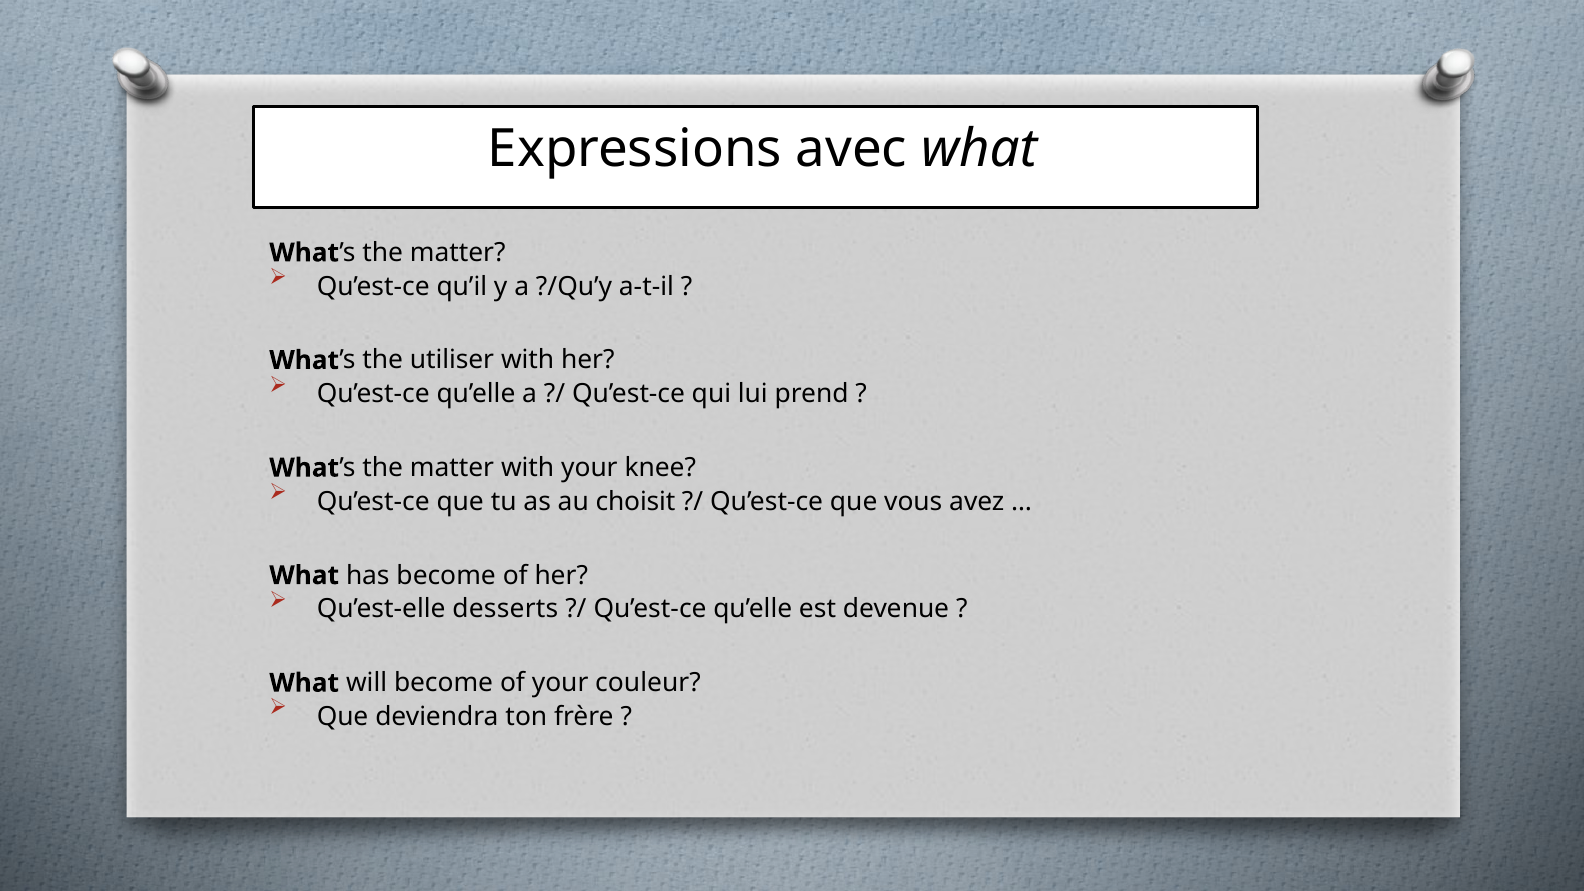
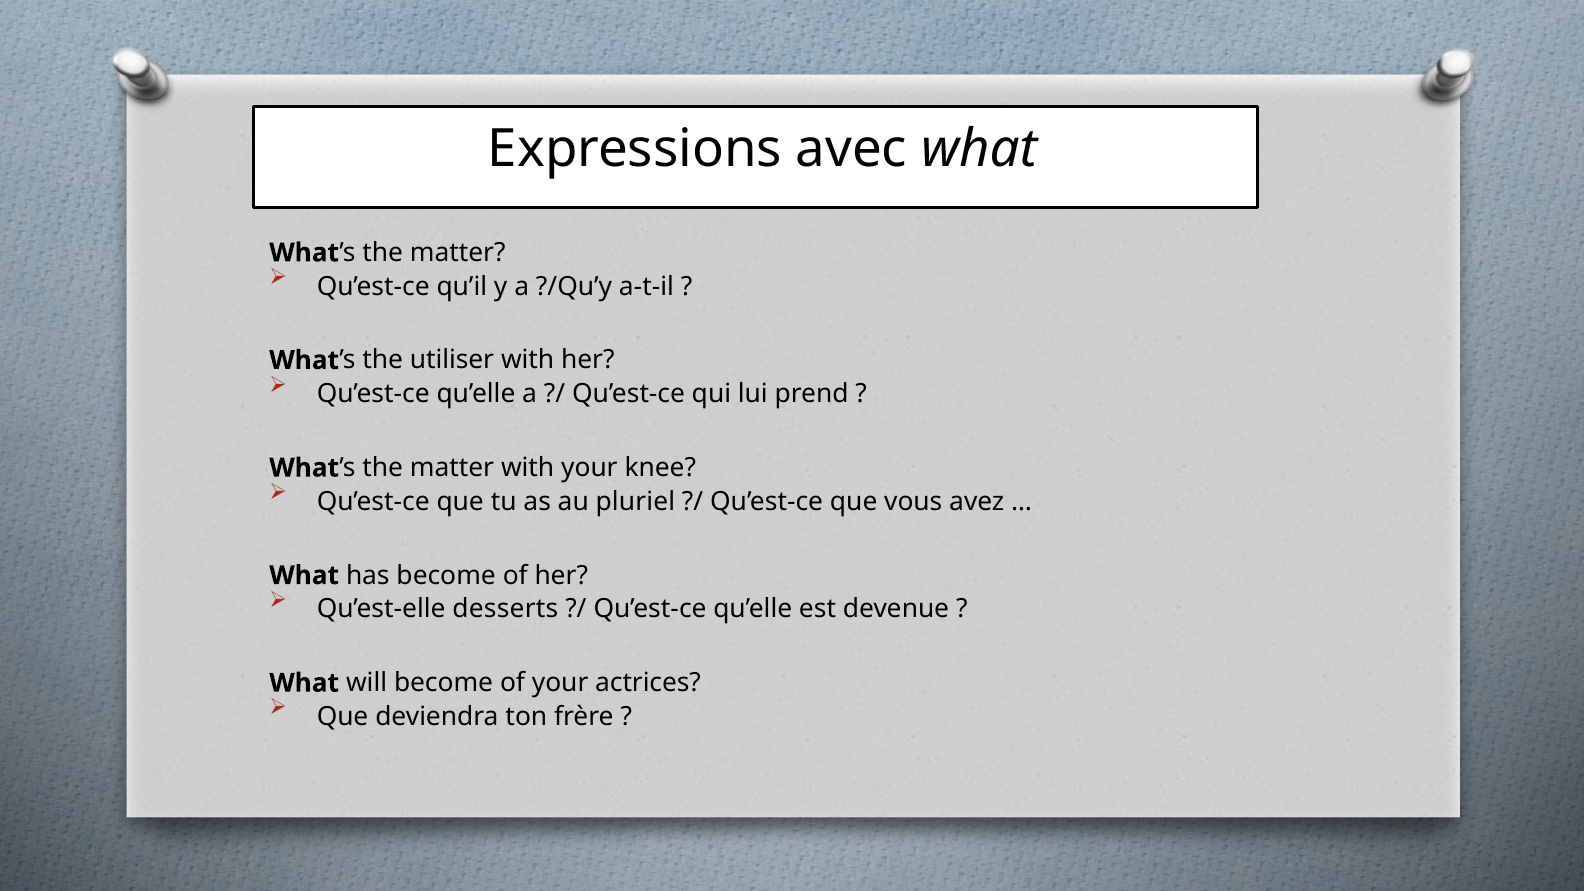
choisit: choisit -> pluriel
couleur: couleur -> actrices
